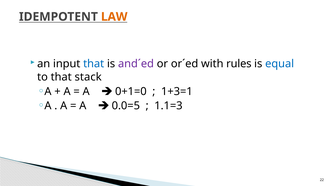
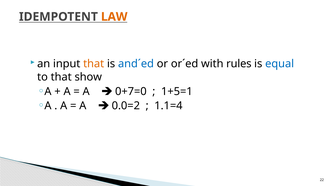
that at (94, 64) colour: blue -> orange
and´ed colour: purple -> blue
stack: stack -> show
0+1=0: 0+1=0 -> 0+7=0
1+3=1: 1+3=1 -> 1+5=1
0.0=5: 0.0=5 -> 0.0=2
1.1=3: 1.1=3 -> 1.1=4
